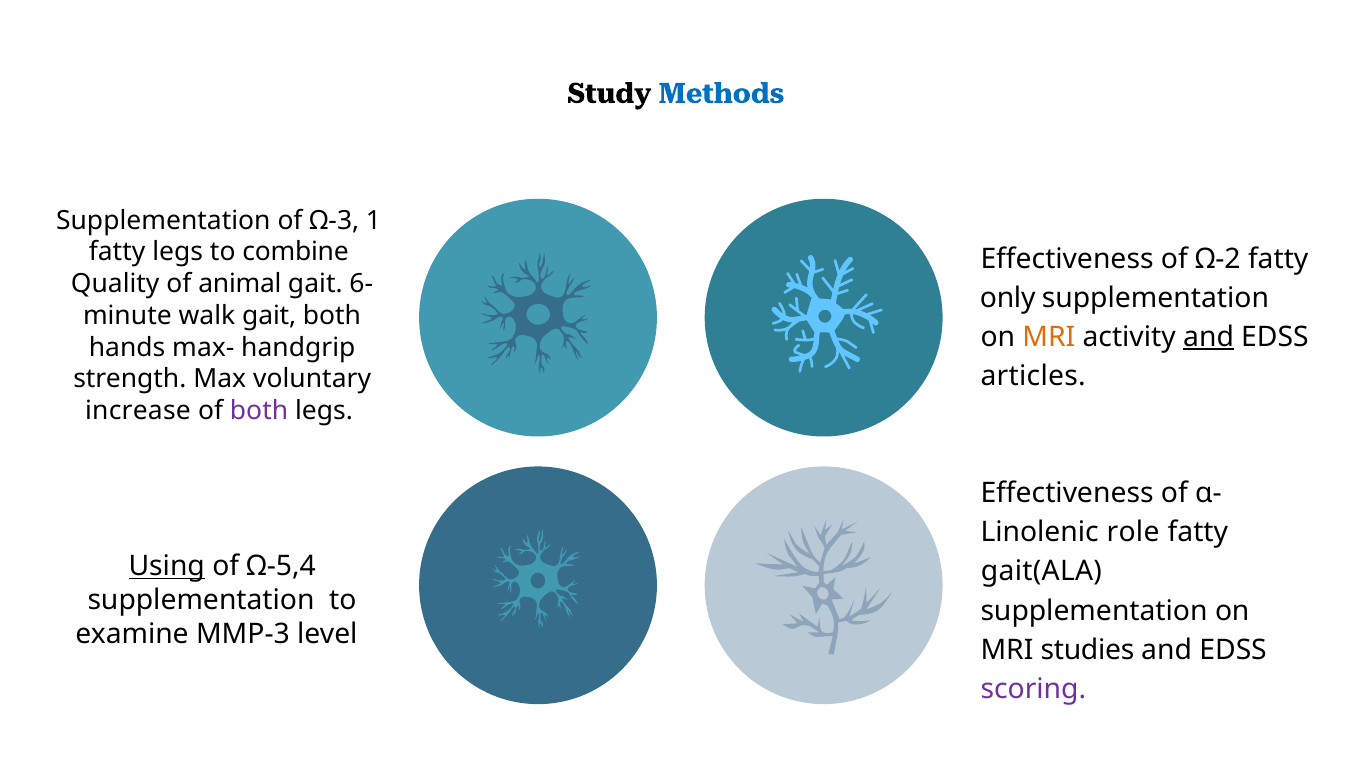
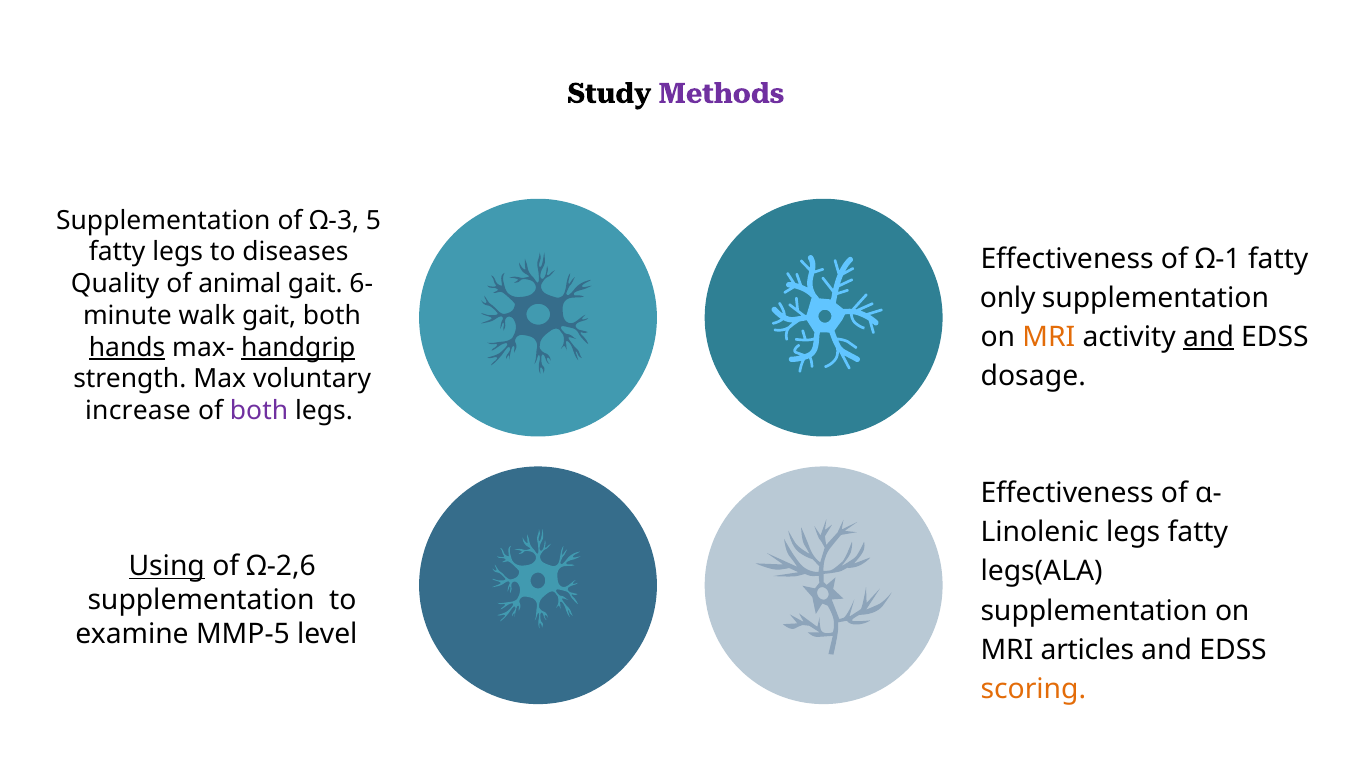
Methods colour: blue -> purple
1: 1 -> 5
combine: combine -> diseases
Ω-2: Ω-2 -> Ω-1
hands underline: none -> present
handgrip underline: none -> present
articles: articles -> dosage
role at (1133, 533): role -> legs
Ω-5,4: Ω-5,4 -> Ω-2,6
gait(ALA: gait(ALA -> legs(ALA
MMP-3: MMP-3 -> MMP-5
studies: studies -> articles
scoring colour: purple -> orange
